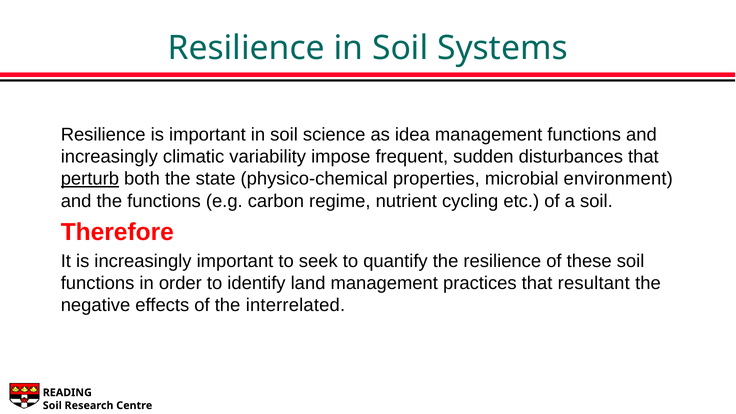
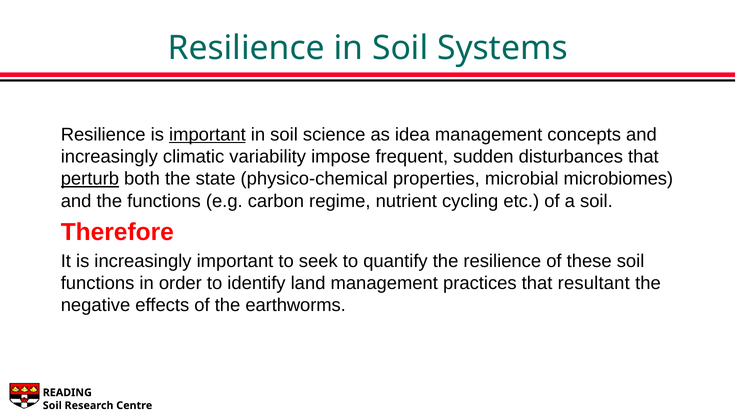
important at (207, 135) underline: none -> present
management functions: functions -> concepts
environment: environment -> microbiomes
interrelated: interrelated -> earthworms
